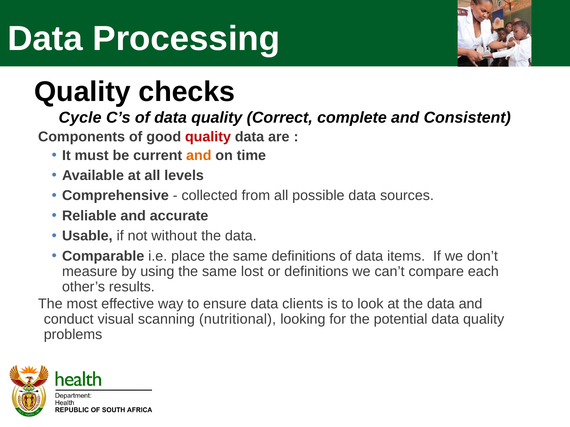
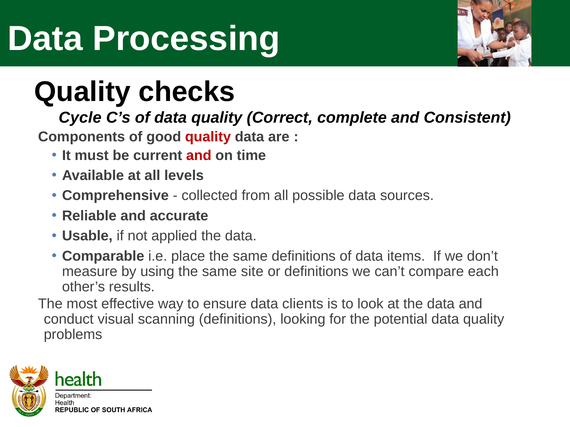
and at (199, 156) colour: orange -> red
without: without -> applied
lost: lost -> site
scanning nutritional: nutritional -> definitions
